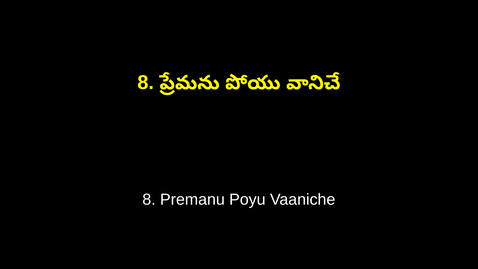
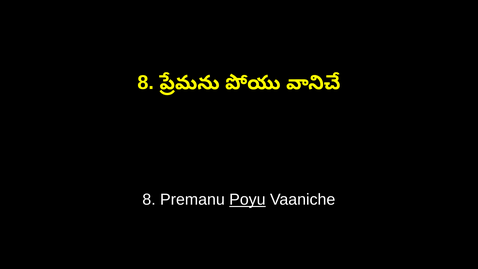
Poyu underline: none -> present
